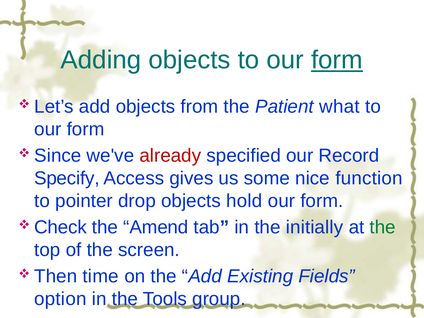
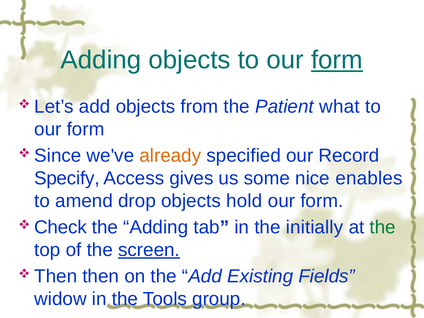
already colour: red -> orange
function: function -> enables
pointer: pointer -> amend
the Amend: Amend -> Adding
screen underline: none -> present
Then time: time -> then
option: option -> widow
